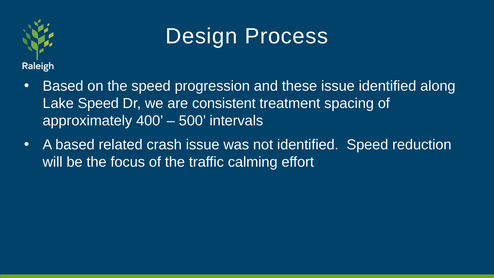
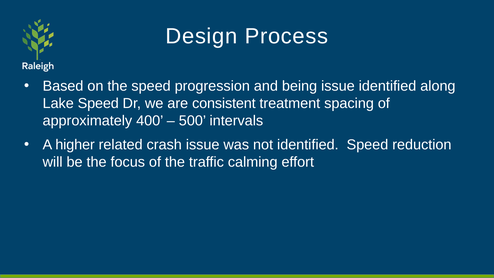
these: these -> being
A based: based -> higher
